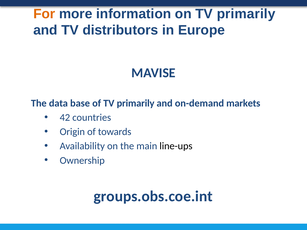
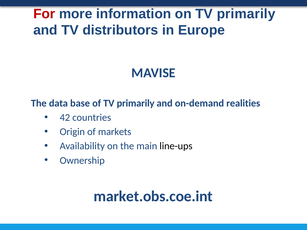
For colour: orange -> red
markets: markets -> realities
towards: towards -> markets
groups.obs.coe.int: groups.obs.coe.int -> market.obs.coe.int
